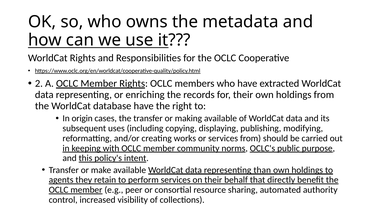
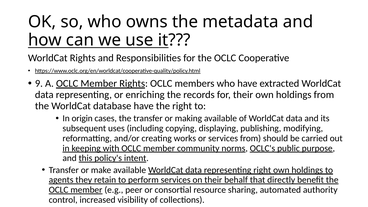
2: 2 -> 9
representing than: than -> right
